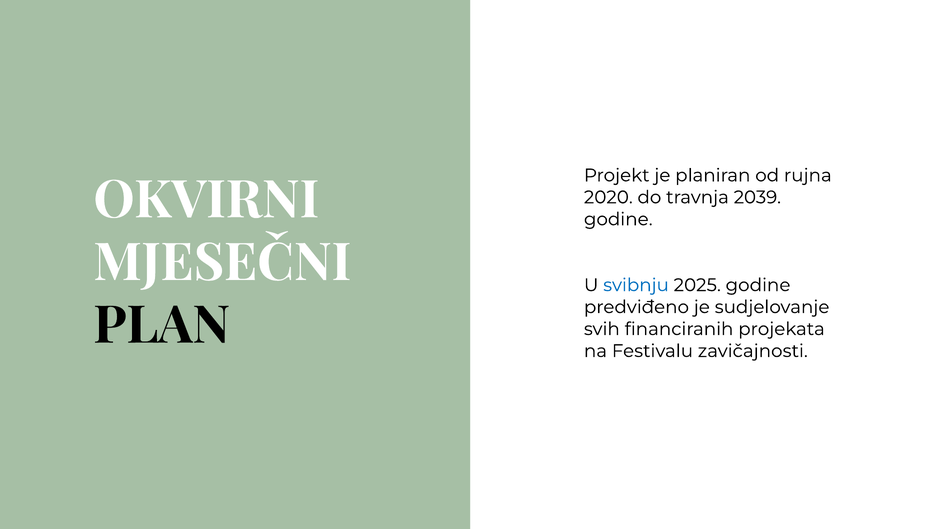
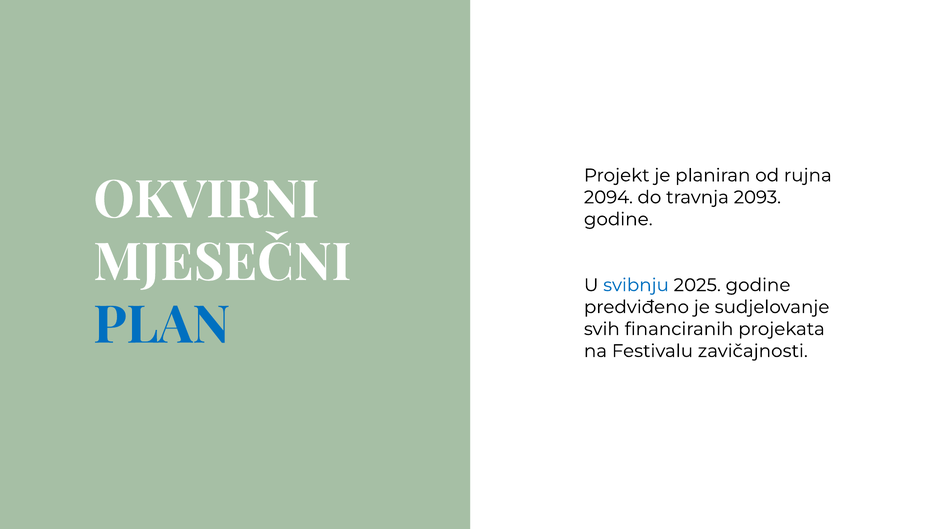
2020: 2020 -> 2094
2039: 2039 -> 2093
PLAN colour: black -> blue
